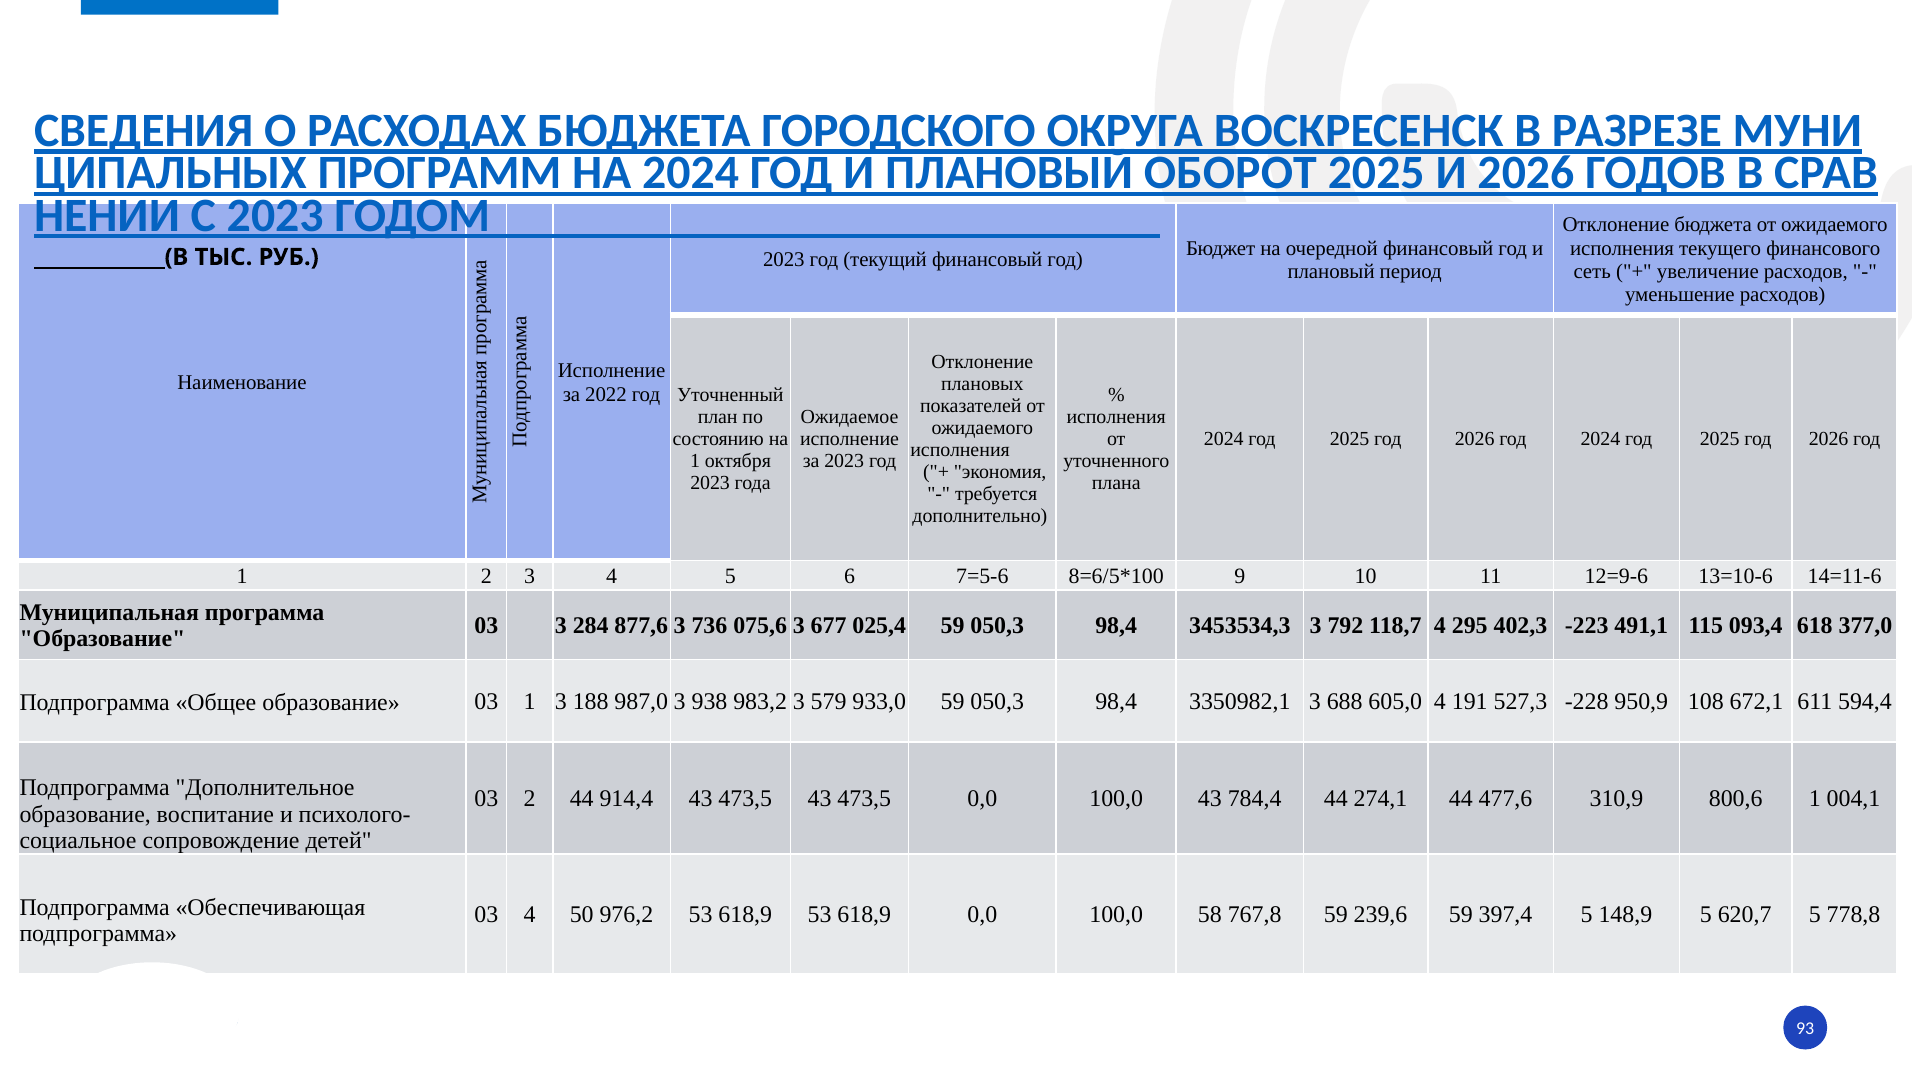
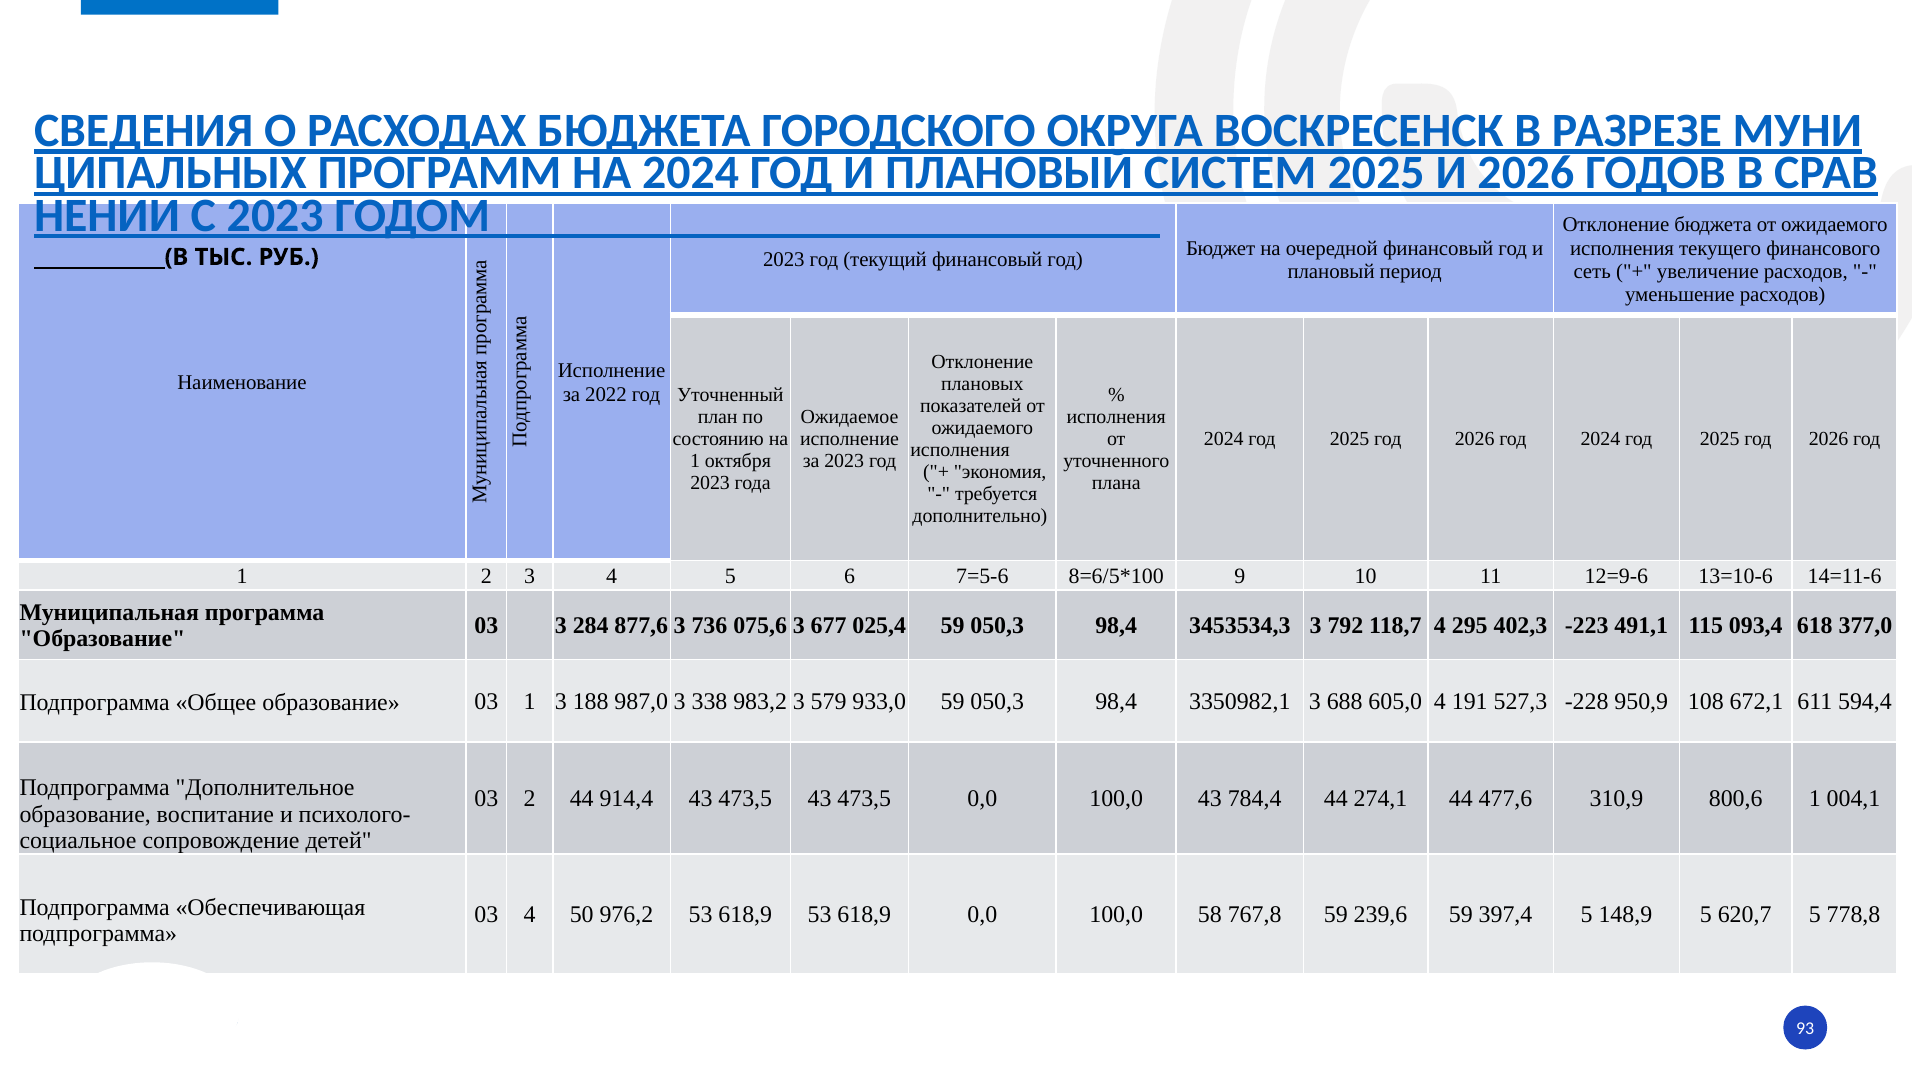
ОБОРОТ: ОБОРОТ -> СИСТЕМ
938: 938 -> 338
